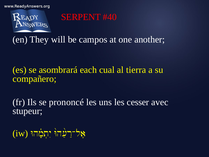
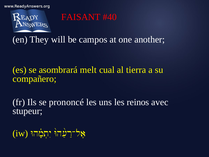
SERPENT: SERPENT -> FAISANT
each: each -> melt
cesser: cesser -> reinos
